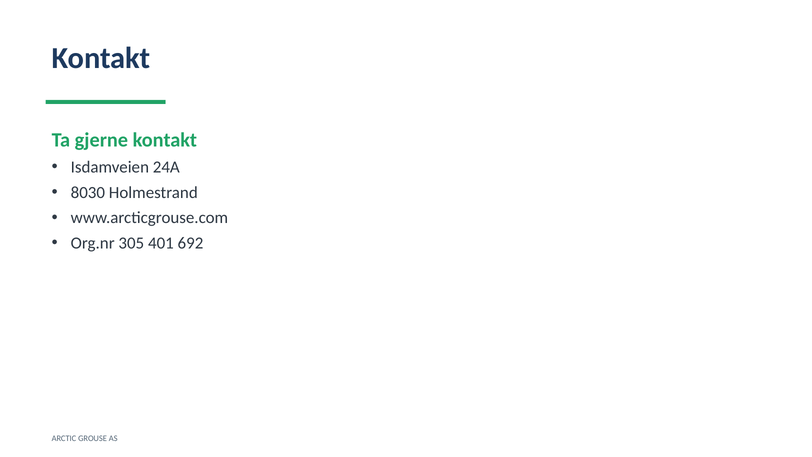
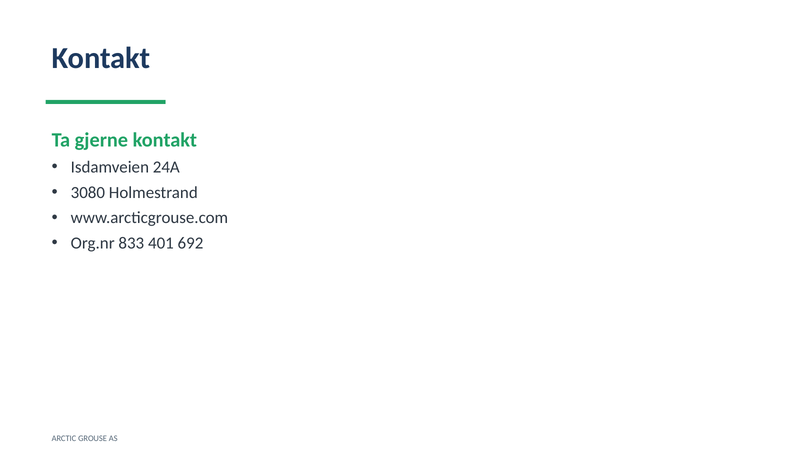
8030: 8030 -> 3080
305: 305 -> 833
